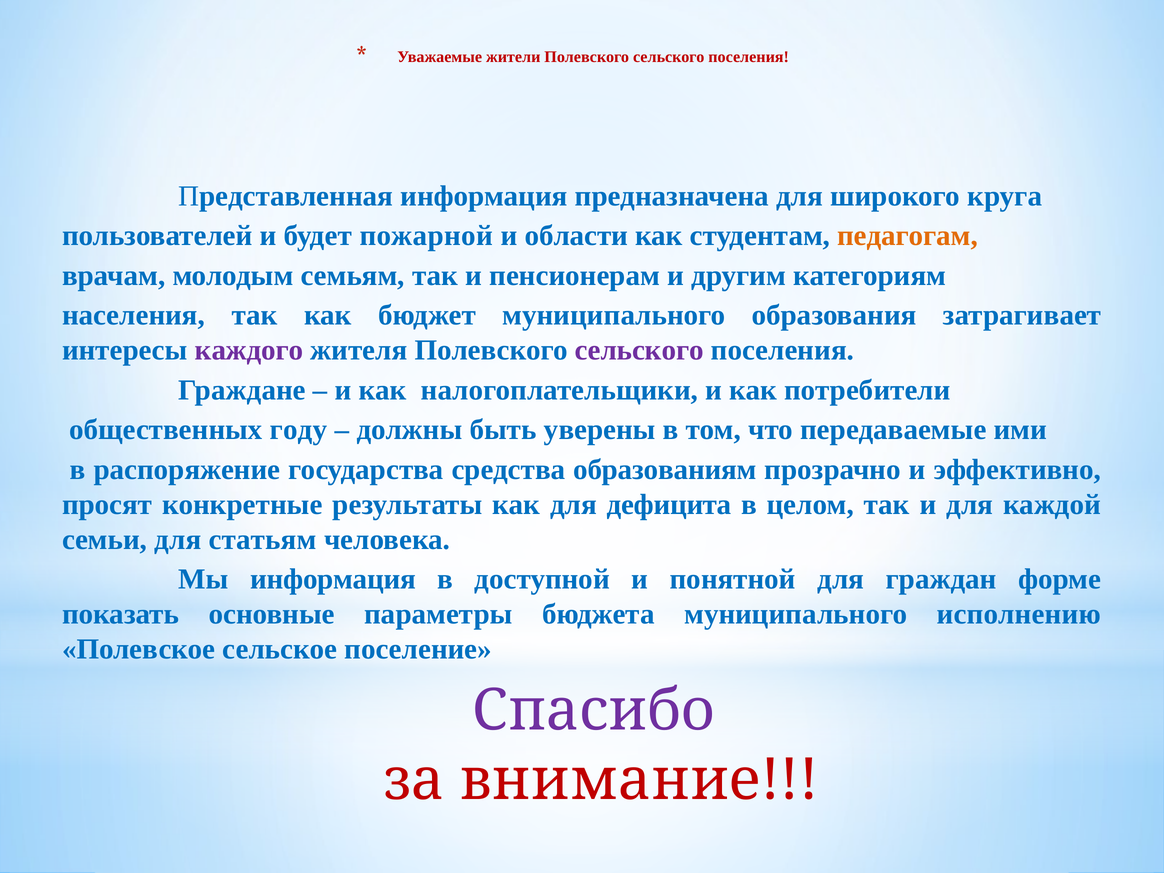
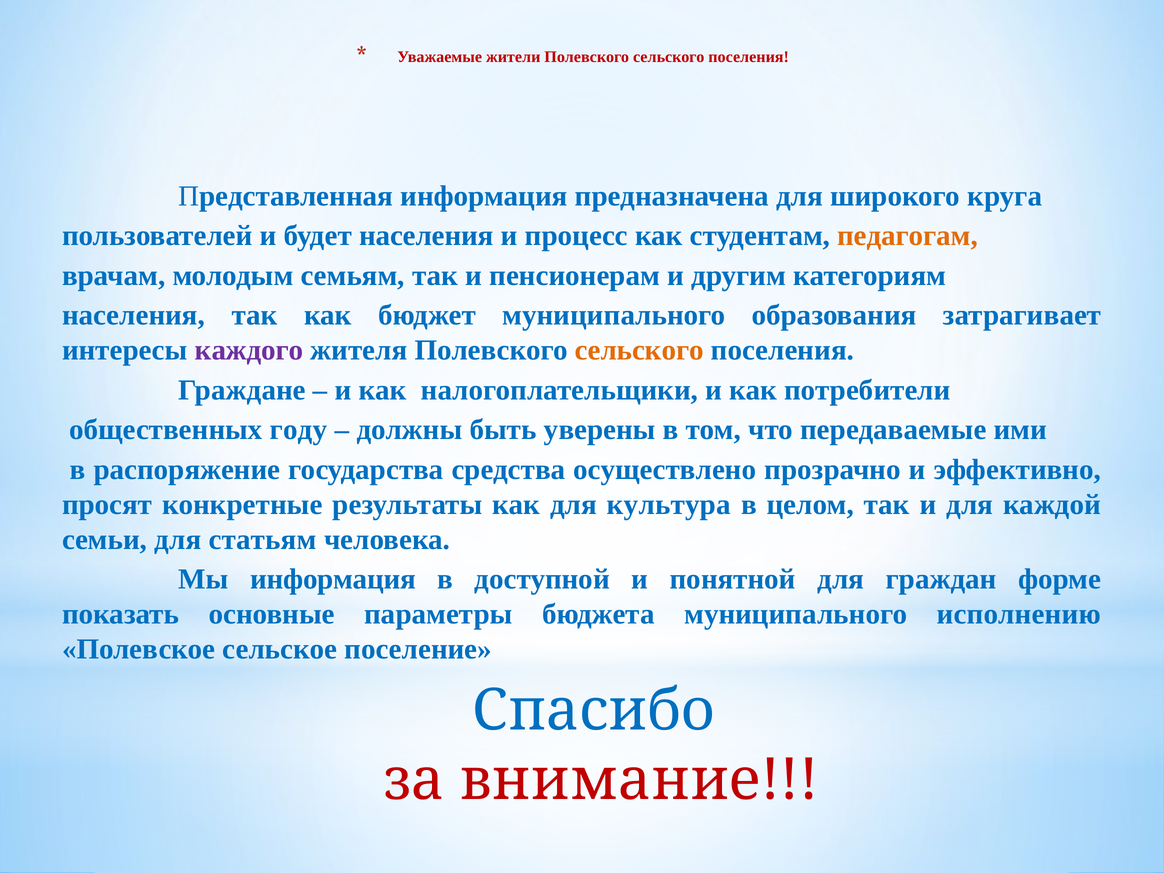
будет пожарной: пожарной -> населения
области: области -> процесс
сельского at (639, 350) colour: purple -> orange
образованиям: образованиям -> осуществлено
дефицита: дефицита -> культура
Спасибо colour: purple -> blue
